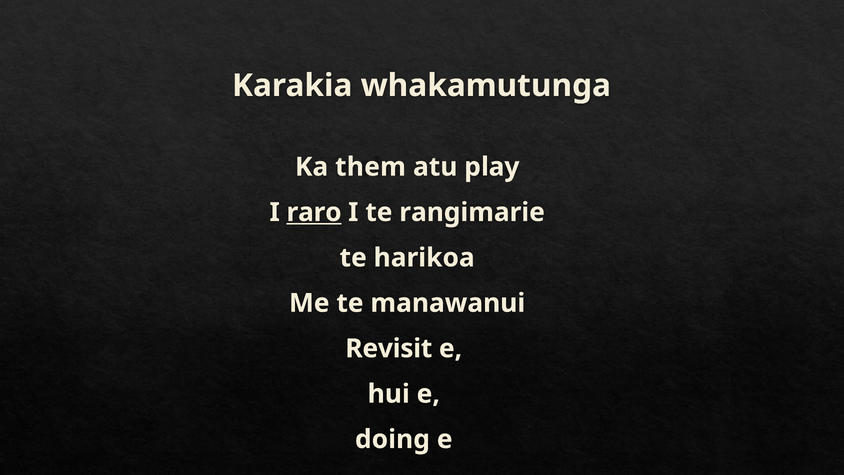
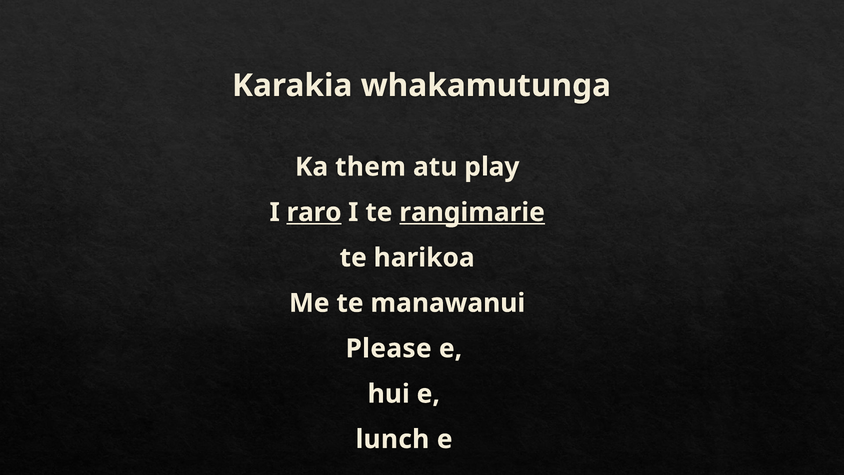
rangimarie underline: none -> present
Revisit: Revisit -> Please
doing: doing -> lunch
